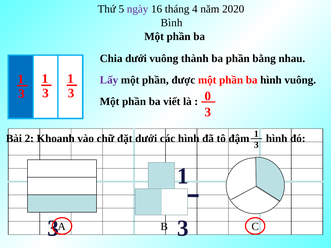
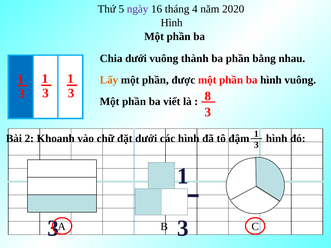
Bình at (172, 23): Bình -> Hình
Lấy colour: purple -> orange
0: 0 -> 8
